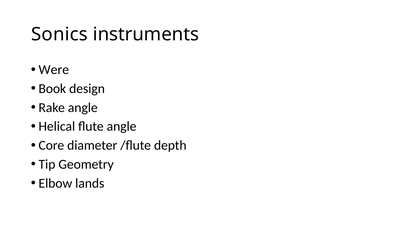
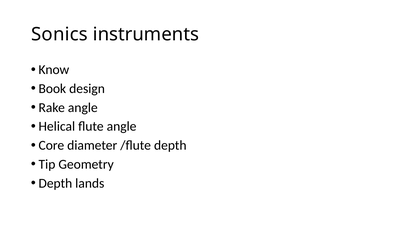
Were: Were -> Know
Elbow at (55, 183): Elbow -> Depth
